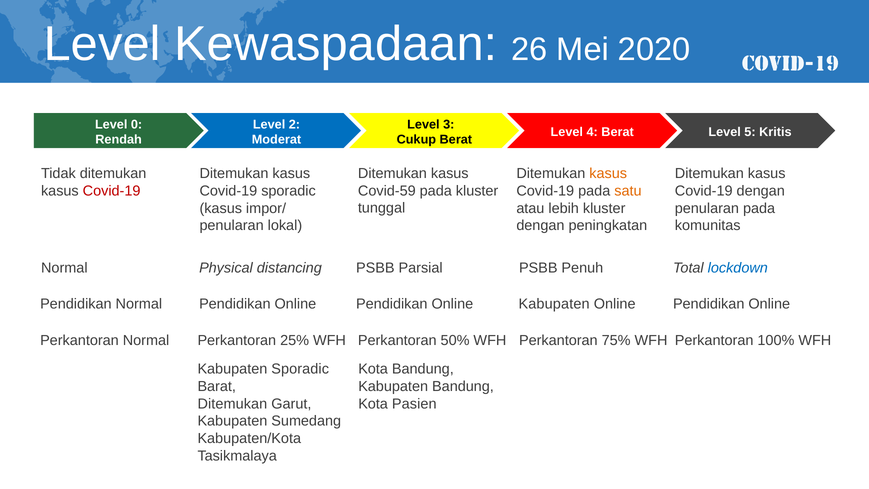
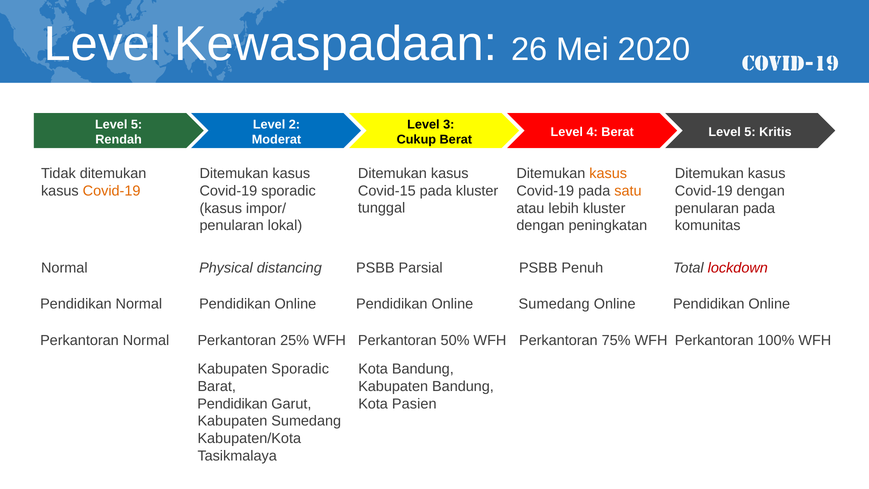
0 at (137, 124): 0 -> 5
Covid-19 at (112, 191) colour: red -> orange
Covid-59: Covid-59 -> Covid-15
lockdown colour: blue -> red
Online Kabupaten: Kabupaten -> Sumedang
Ditemukan at (232, 404): Ditemukan -> Pendidikan
